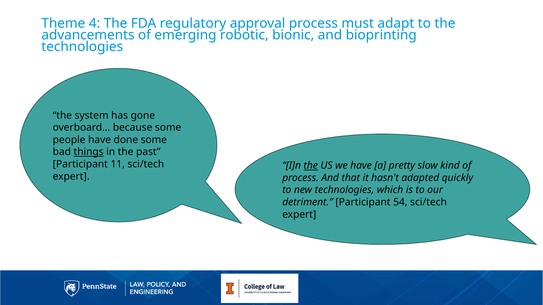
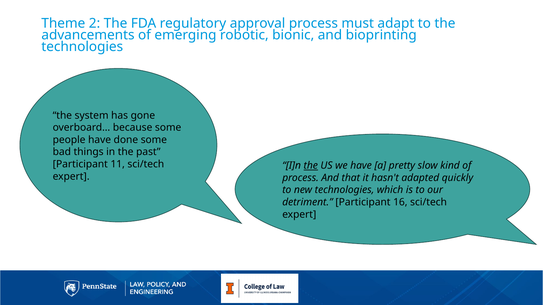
4: 4 -> 2
things underline: present -> none
54: 54 -> 16
